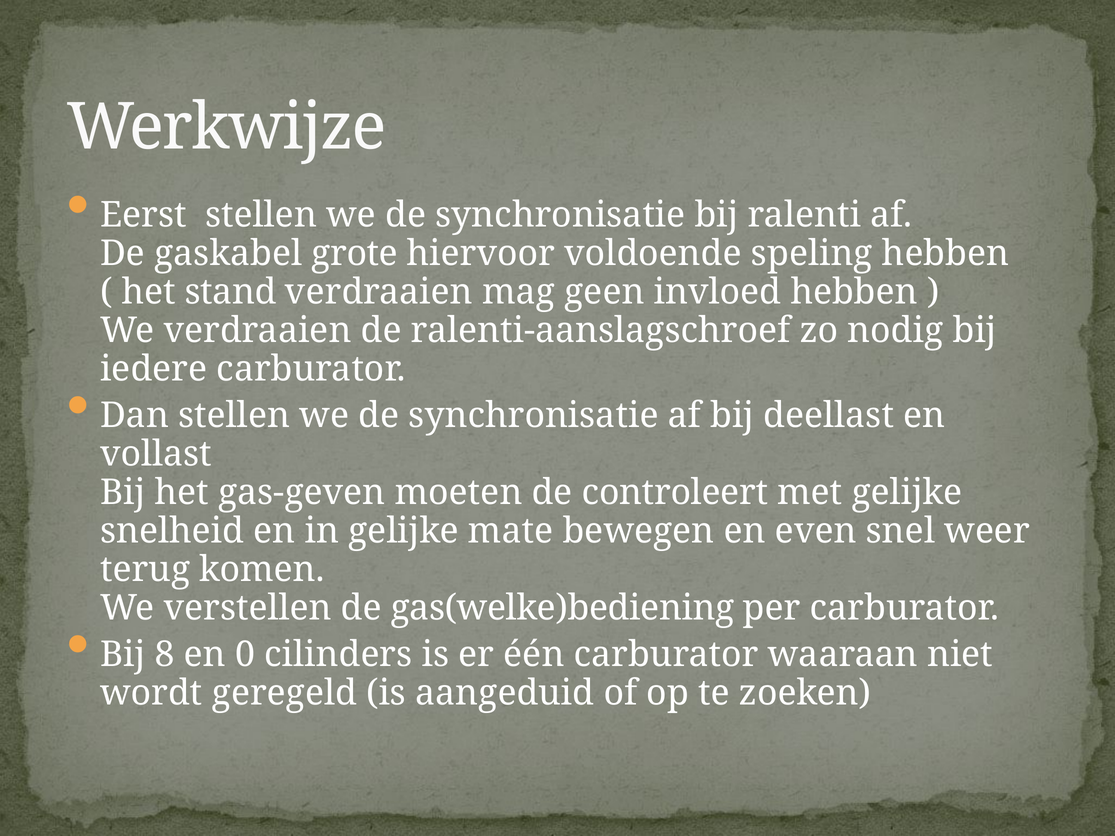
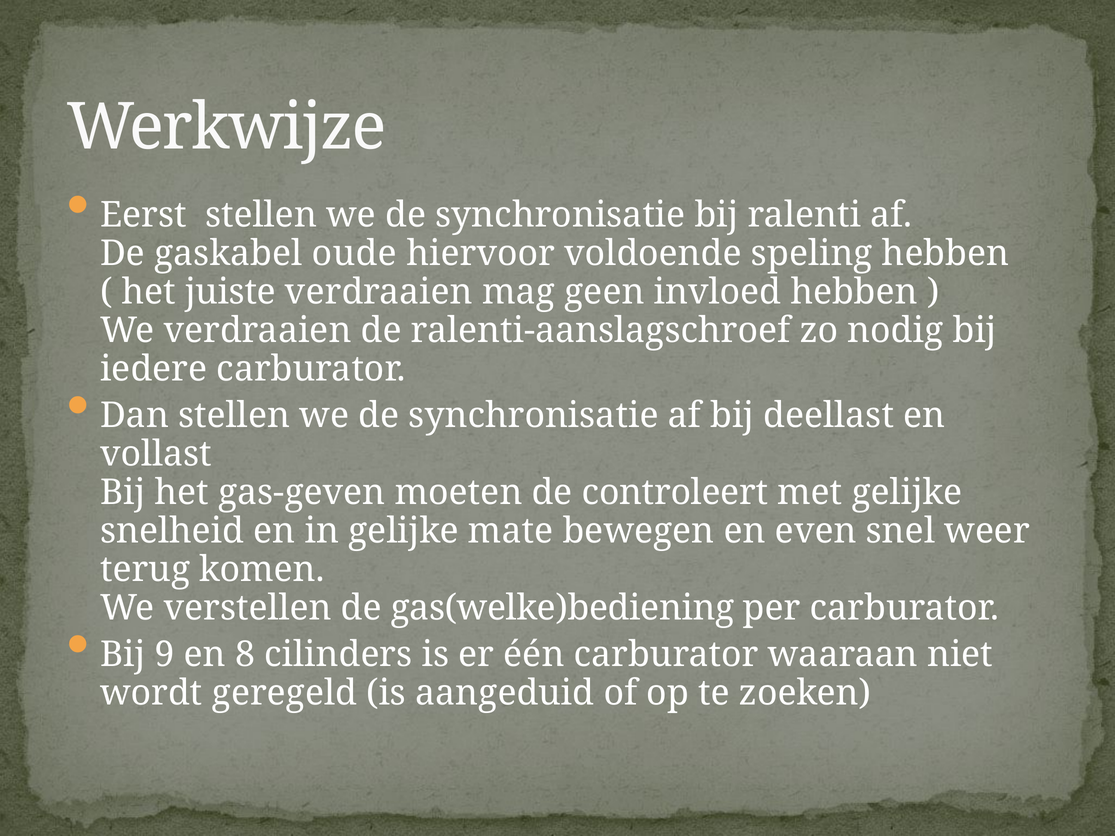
grote: grote -> oude
stand: stand -> juiste
8: 8 -> 9
0: 0 -> 8
